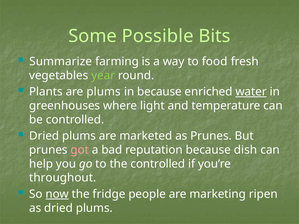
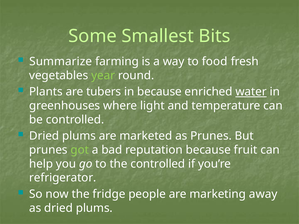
Possible: Possible -> Smallest
are plums: plums -> tubers
got colour: pink -> light green
dish: dish -> fruit
throughout: throughout -> refrigerator
now underline: present -> none
ripen: ripen -> away
